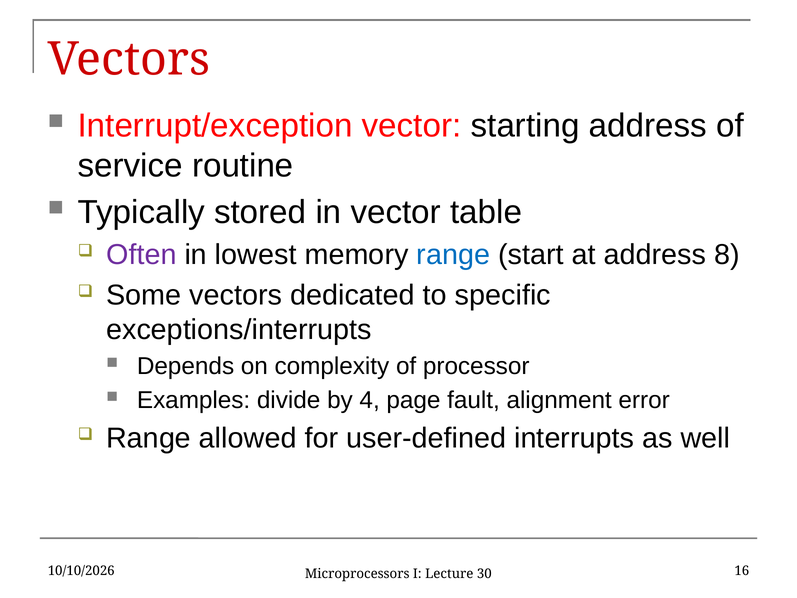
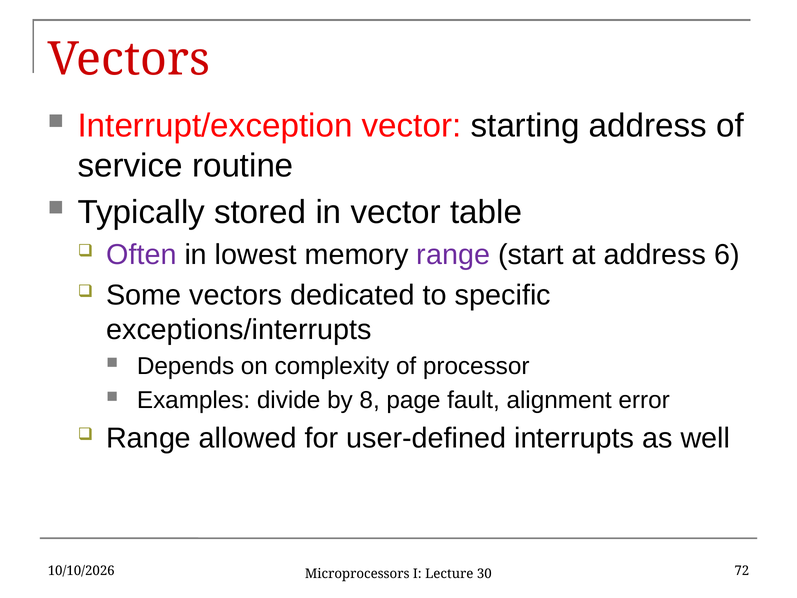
range at (453, 255) colour: blue -> purple
8: 8 -> 6
4: 4 -> 8
16: 16 -> 72
